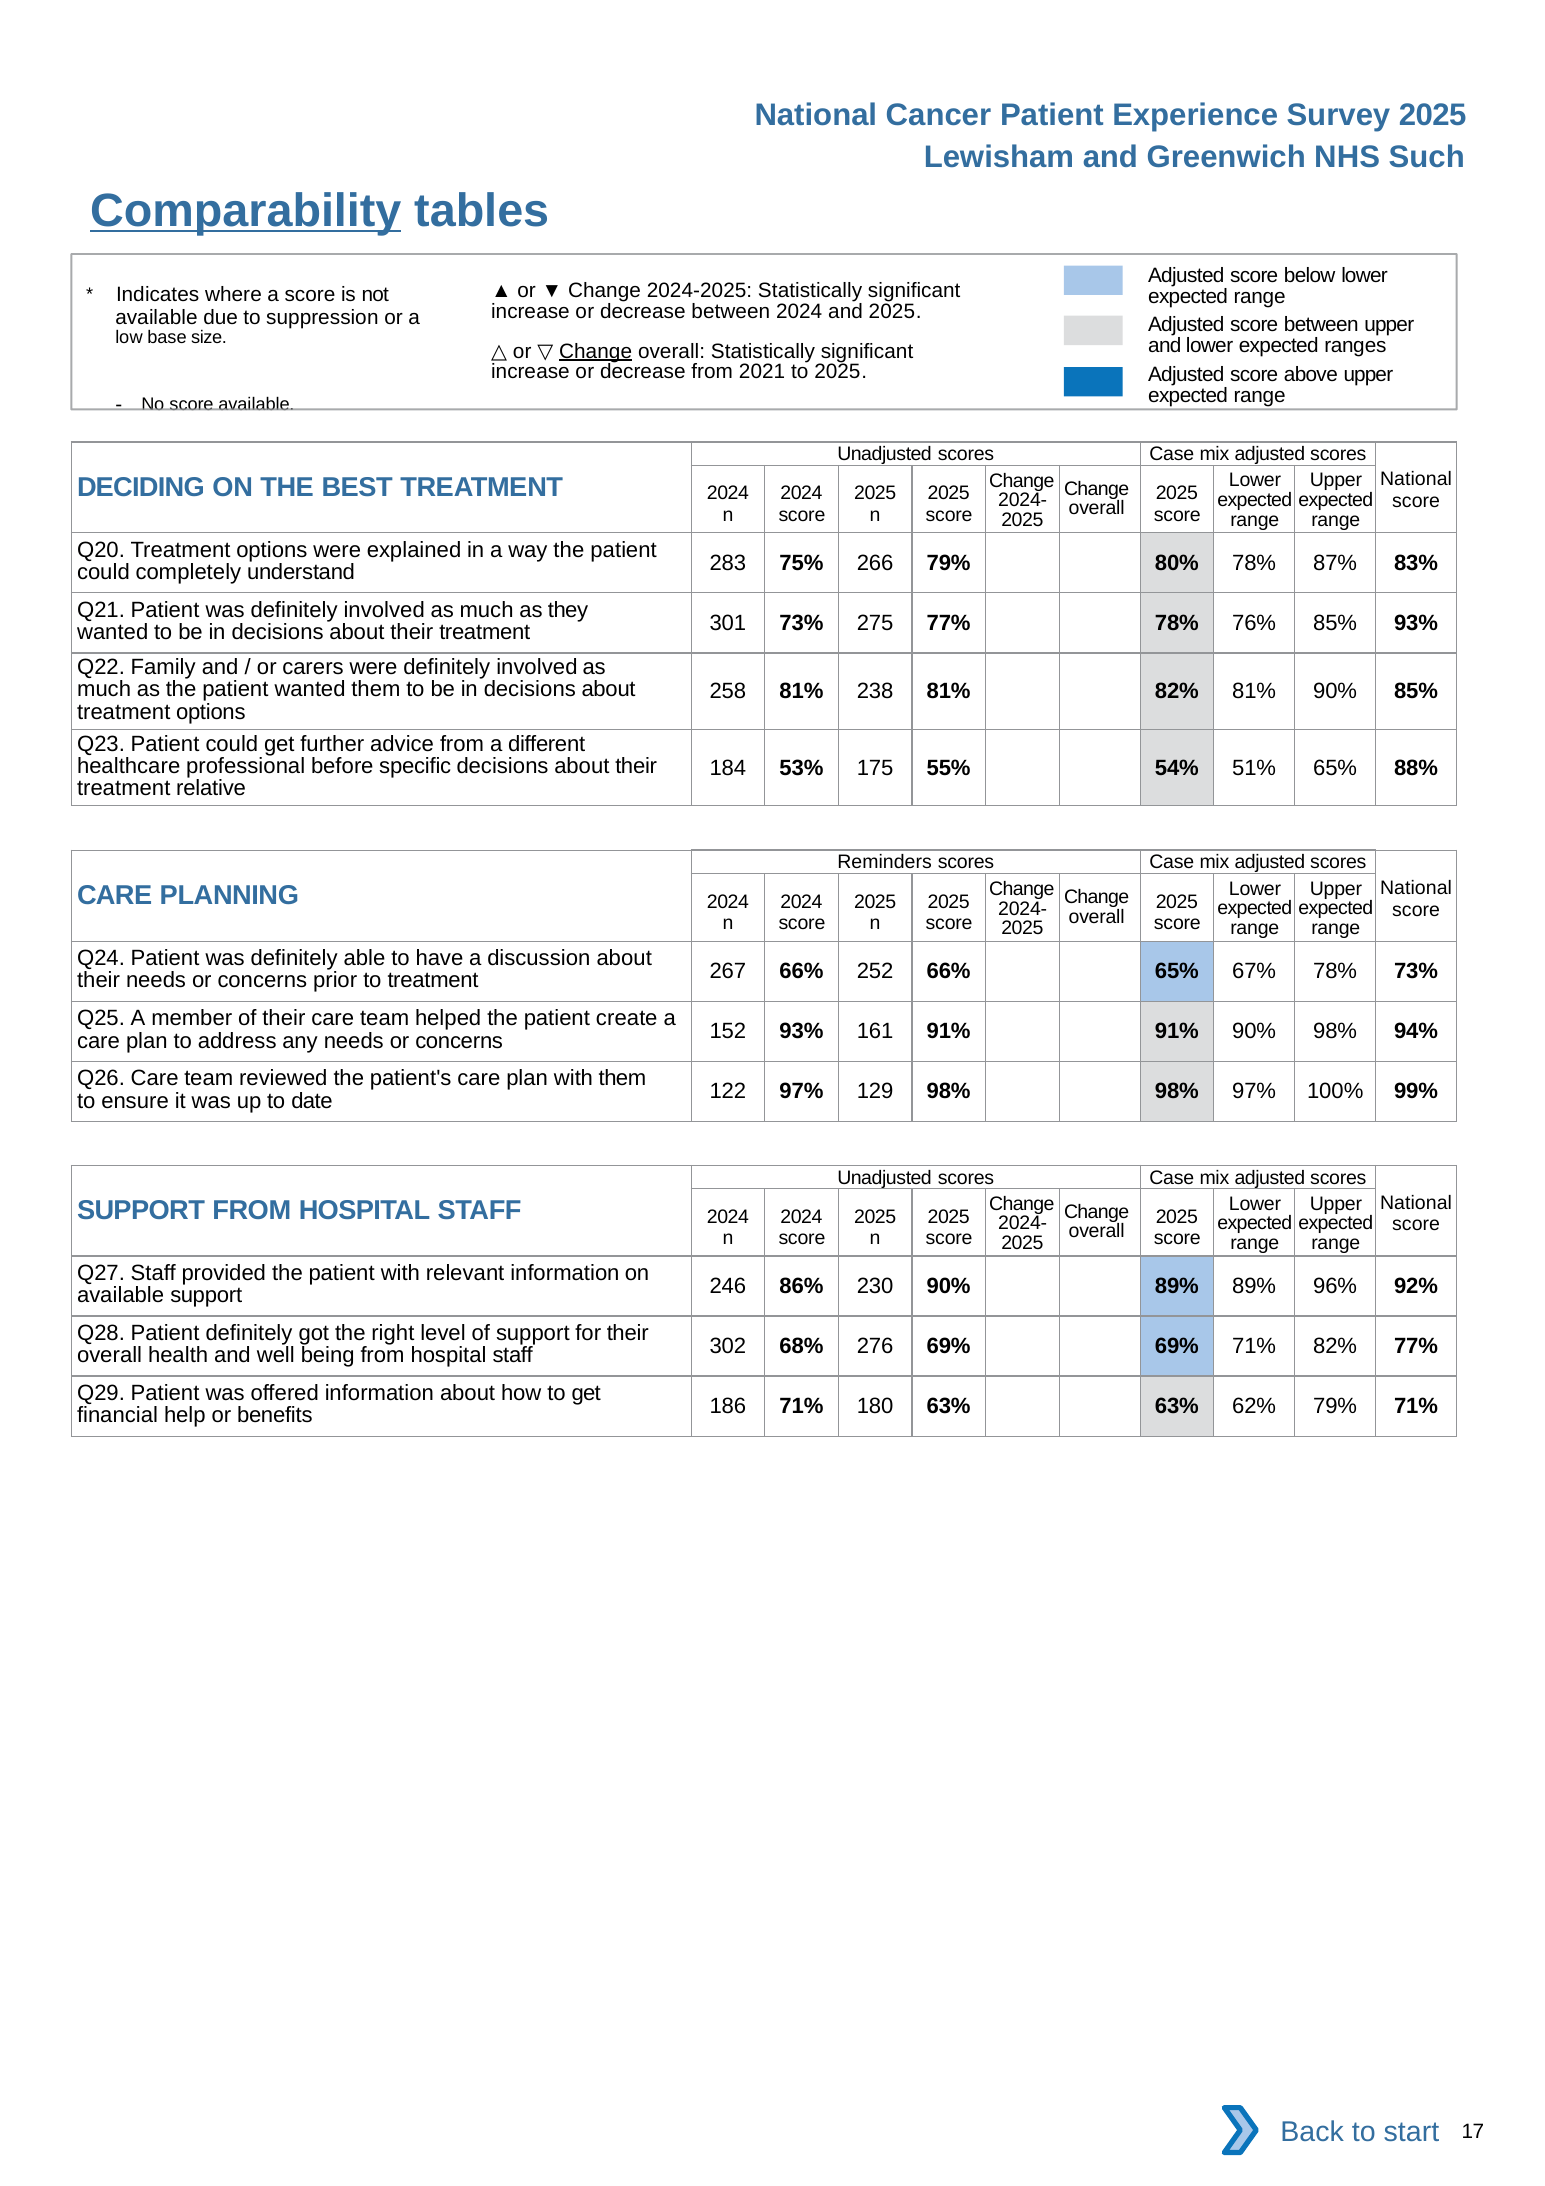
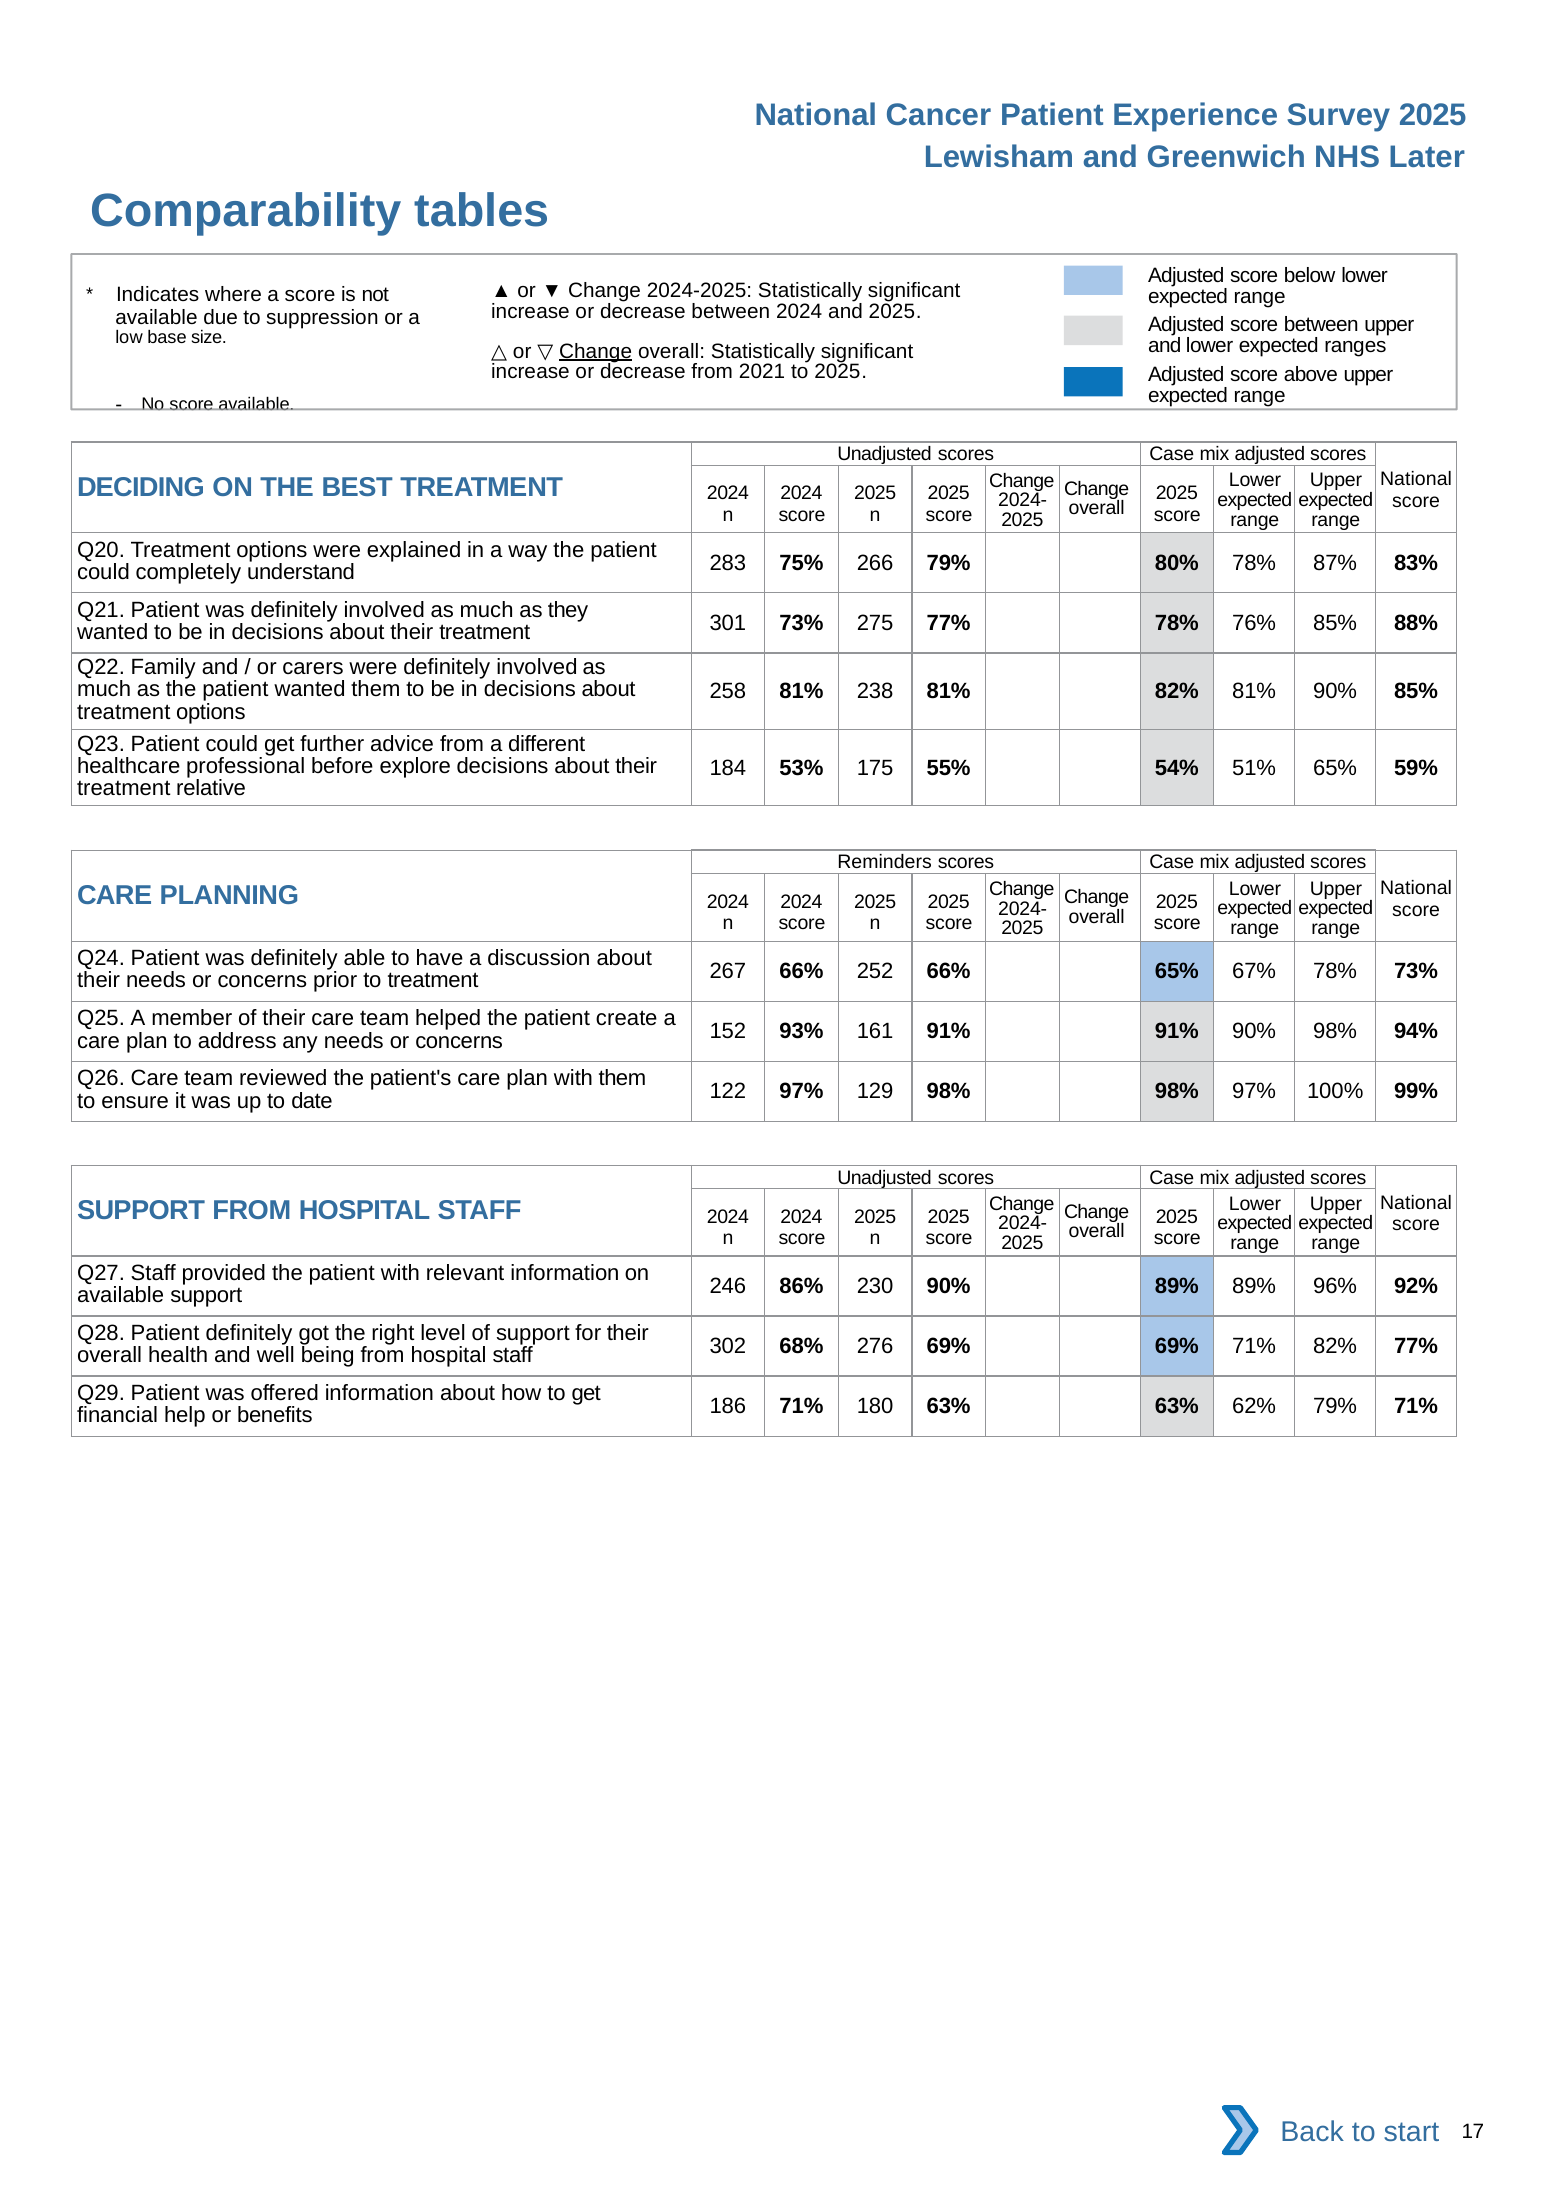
Such: Such -> Later
Comparability underline: present -> none
85% 93%: 93% -> 88%
specific: specific -> explore
88%: 88% -> 59%
